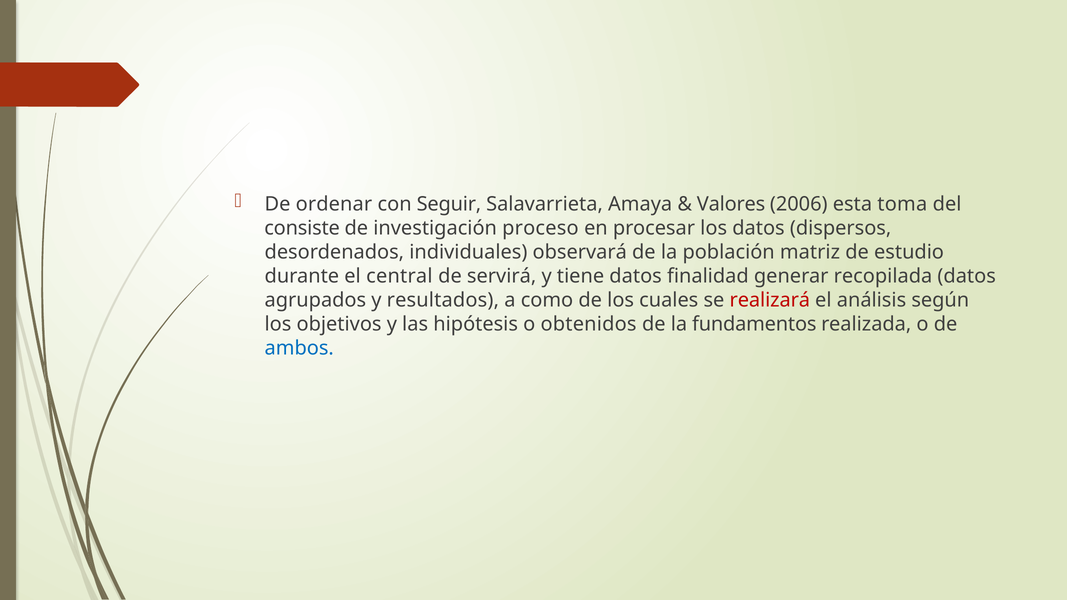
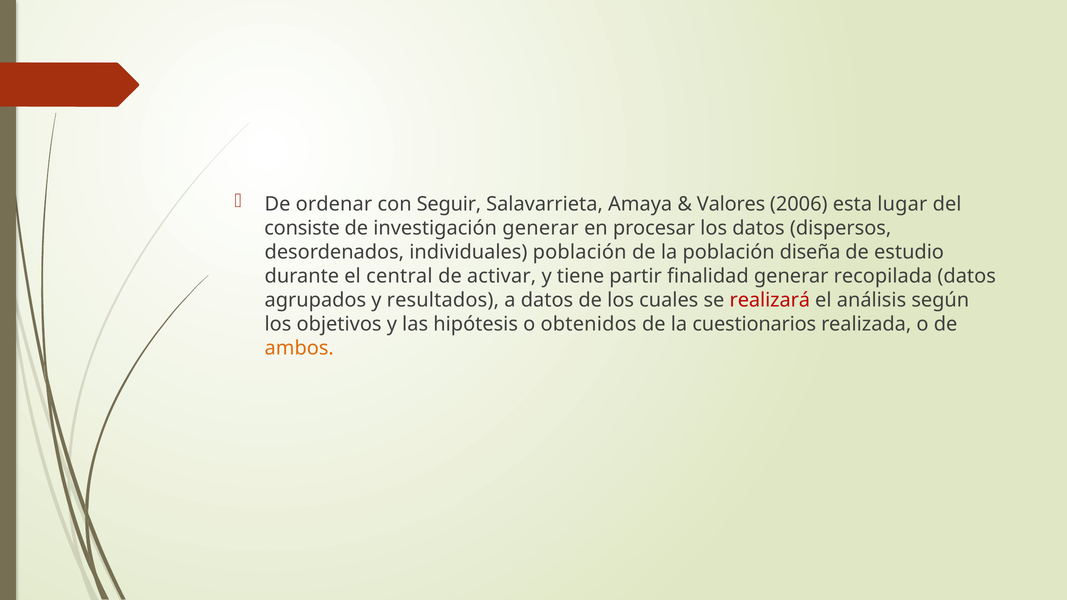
toma: toma -> lugar
investigación proceso: proceso -> generar
individuales observará: observará -> población
matriz: matriz -> diseña
servirá: servirá -> activar
tiene datos: datos -> partir
a como: como -> datos
fundamentos: fundamentos -> cuestionarios
ambos colour: blue -> orange
